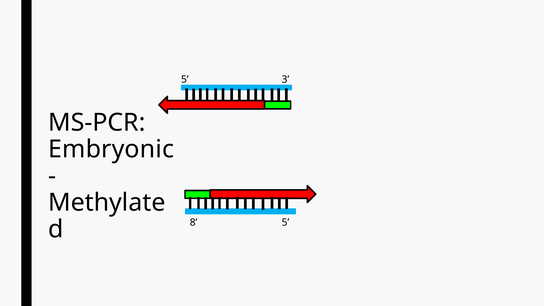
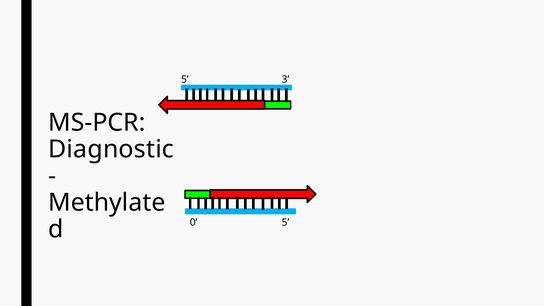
Embryonic: Embryonic -> Diagnostic
8: 8 -> 0
